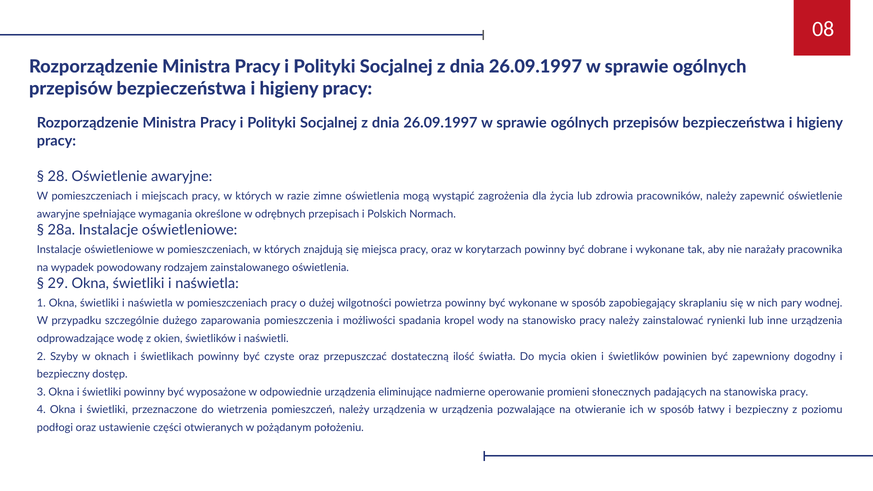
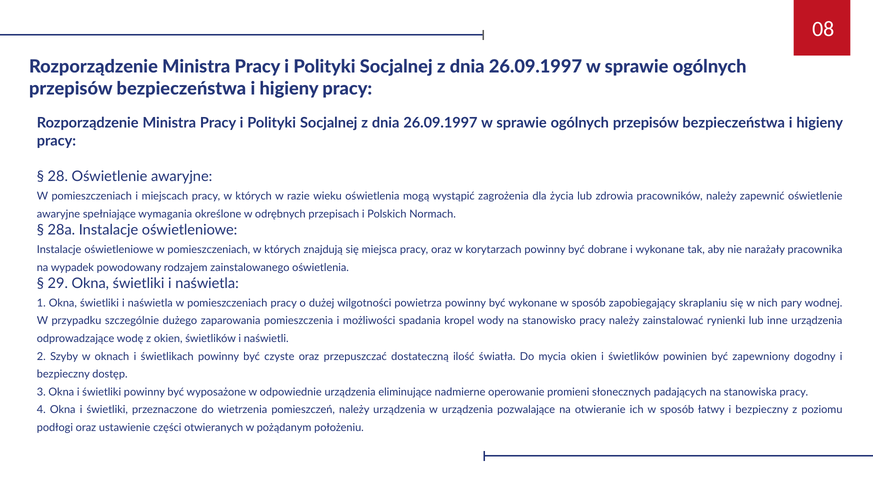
zimne: zimne -> wieku
